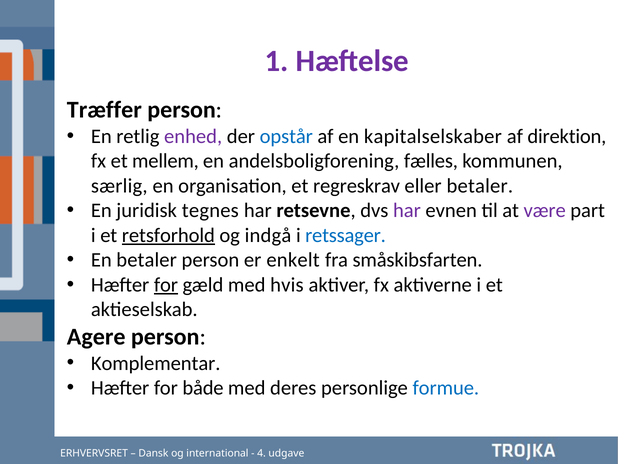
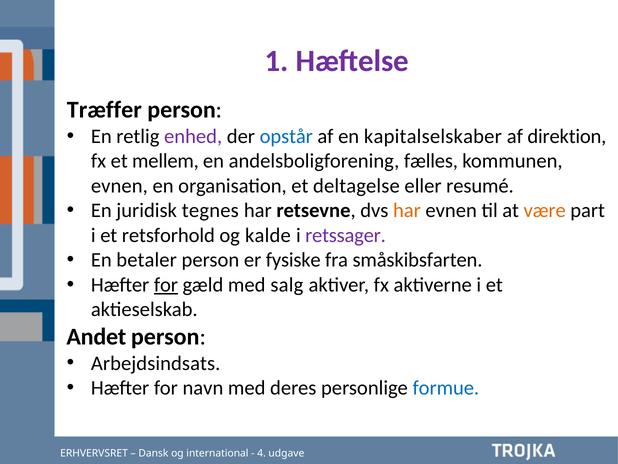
særlig at (119, 186): særlig -> evnen
regreskrav: regreskrav -> deltagelse
eller betaler: betaler -> resumé
har at (407, 210) colour: purple -> orange
være colour: purple -> orange
retsforhold underline: present -> none
indgå: indgå -> kalde
retssager colour: blue -> purple
enkelt: enkelt -> fysiske
hvis: hvis -> salg
Agere: Agere -> Andet
Komplementar: Komplementar -> Arbejdsindsats
både: både -> navn
